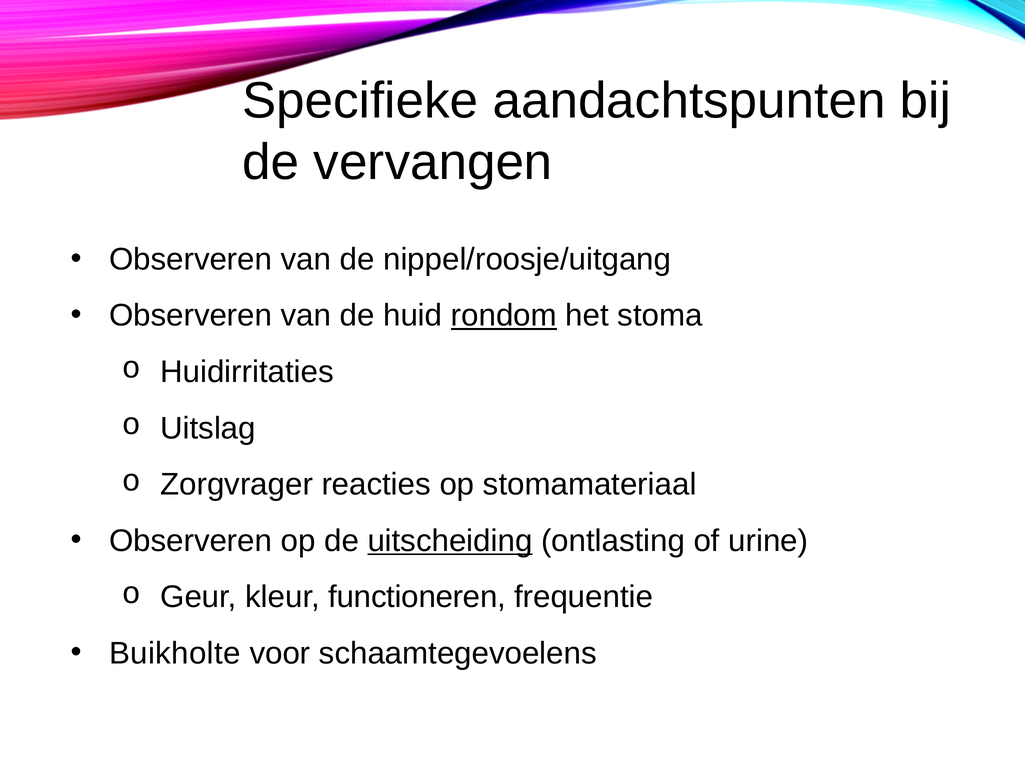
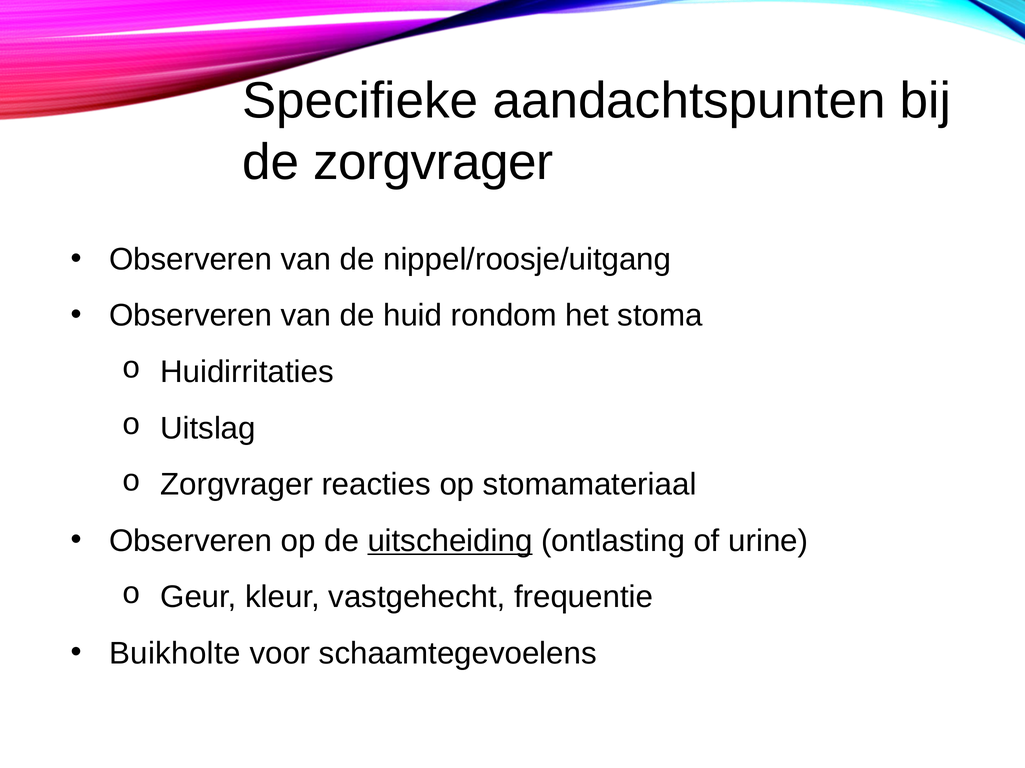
de vervangen: vervangen -> zorgvrager
rondom underline: present -> none
functioneren: functioneren -> vastgehecht
